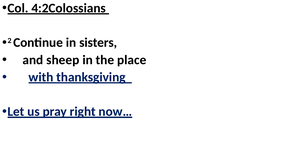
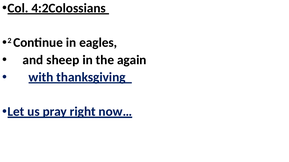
sisters: sisters -> eagles
place: place -> again
